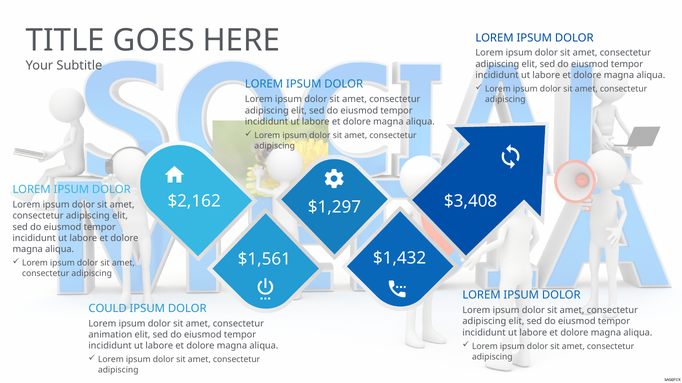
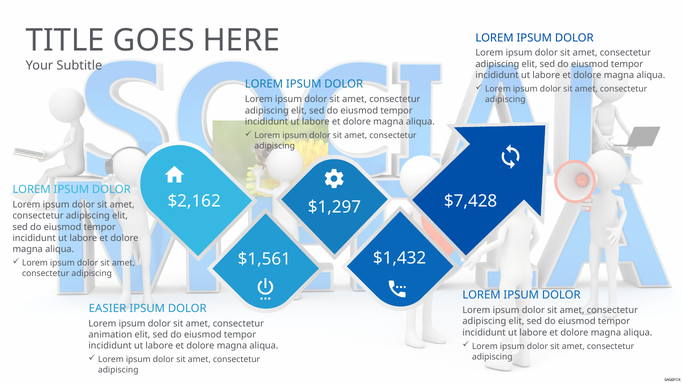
$3,408: $3,408 -> $7,428
COULD: COULD -> EASIER
